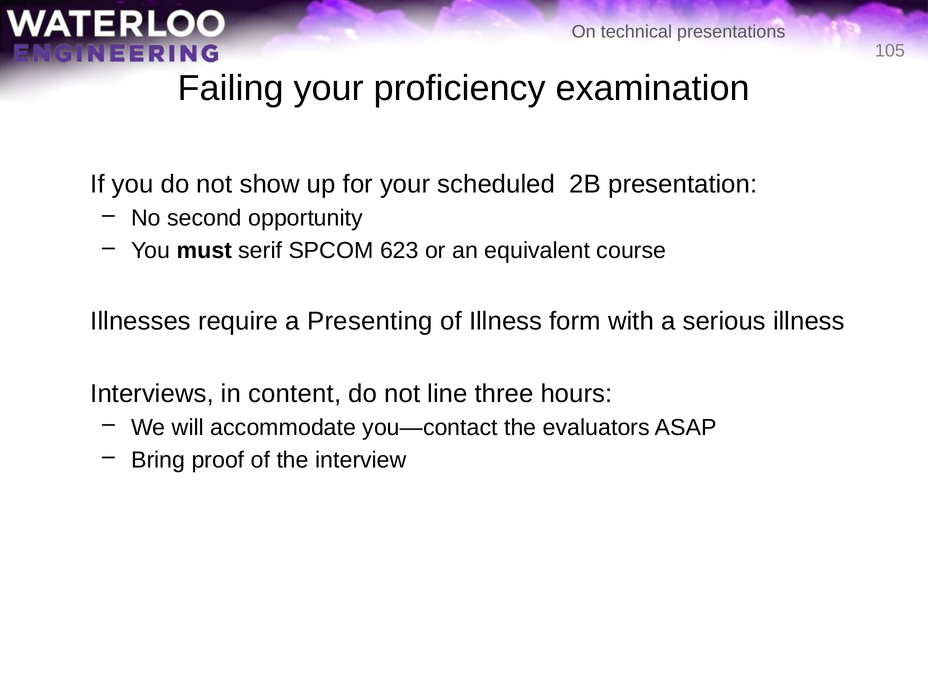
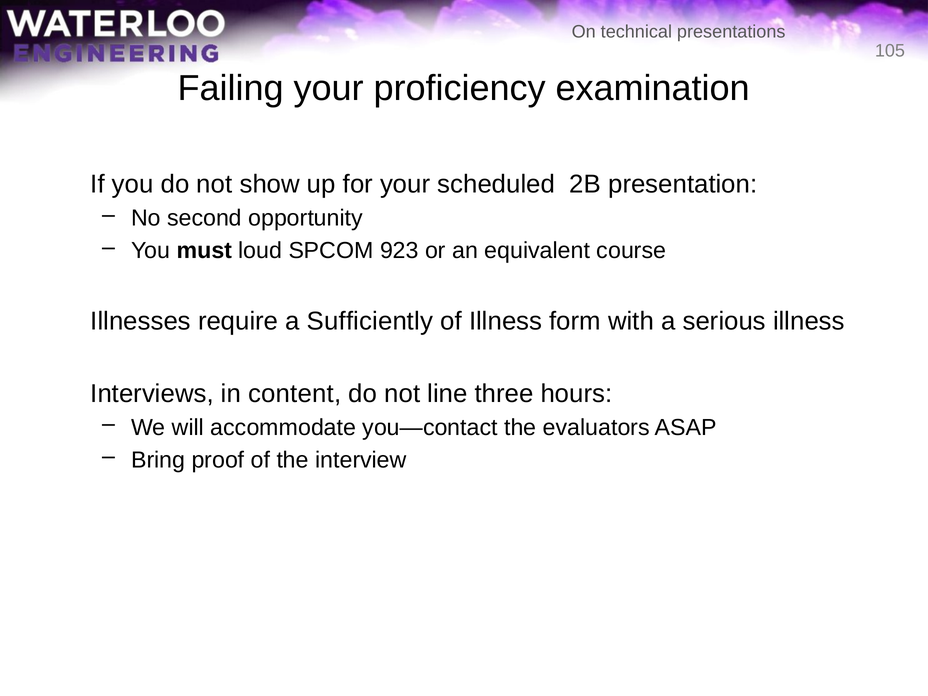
serif: serif -> loud
623: 623 -> 923
Presenting: Presenting -> Sufficiently
